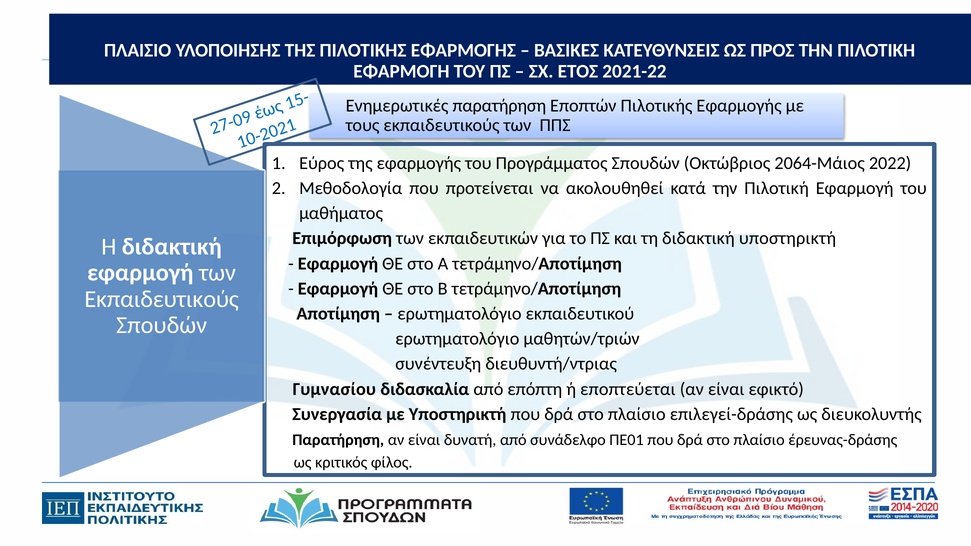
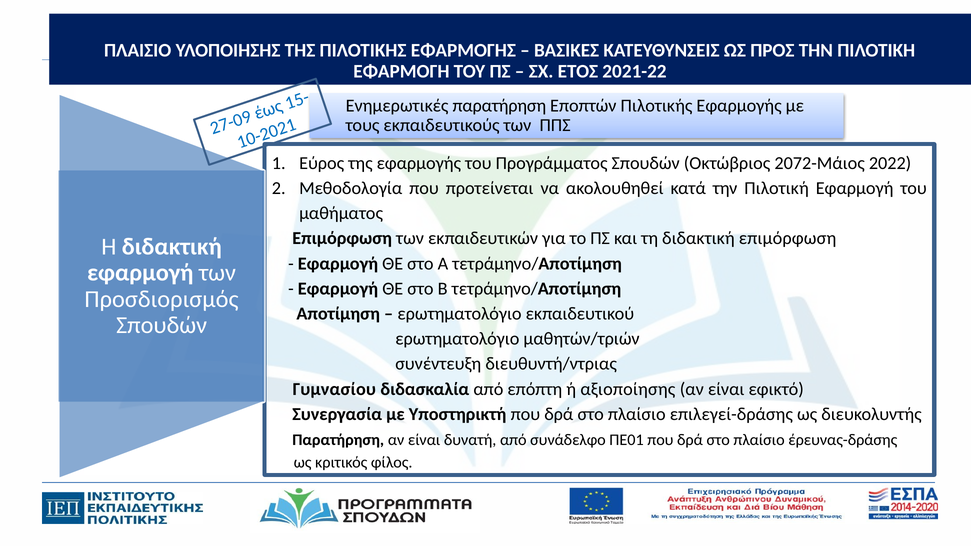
2064-Μάιος: 2064-Μάιος -> 2072-Μάιος
διδακτική υποστηρικτή: υποστηρικτή -> επιμόρφωση
Εκπαιδευτικούς at (162, 299): Εκπαιδευτικούς -> Προσδιορισμός
εποπτεύεται: εποπτεύεται -> αξιοποίησης
